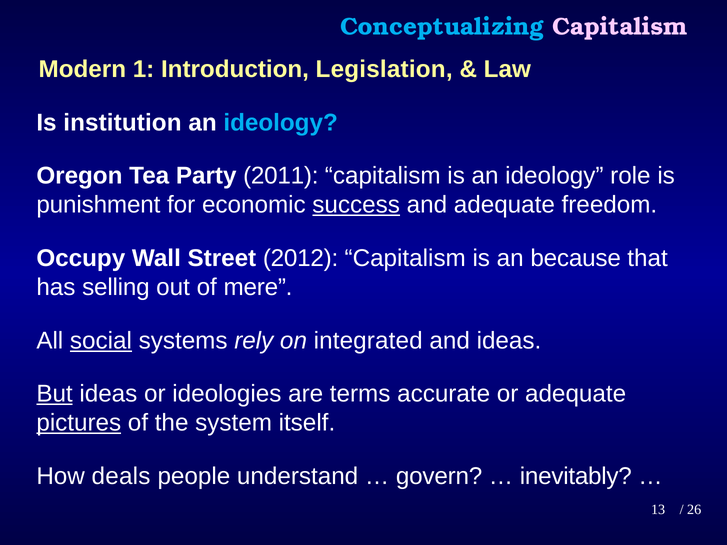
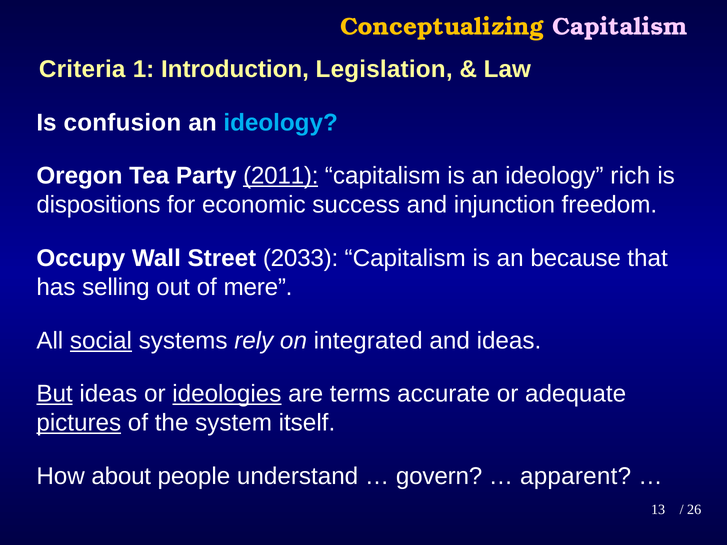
Conceptualizing colour: light blue -> yellow
Modern: Modern -> Criteria
institution: institution -> confusion
2011 underline: none -> present
role: role -> rich
punishment: punishment -> dispositions
success underline: present -> none
and adequate: adequate -> injunction
2012: 2012 -> 2033
ideologies underline: none -> present
deals: deals -> about
inevitably: inevitably -> apparent
